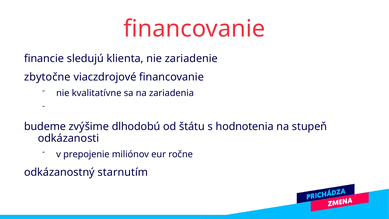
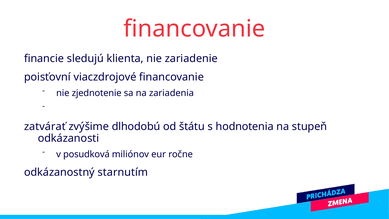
zbytočne: zbytočne -> poisťovní
kvalitatívne: kvalitatívne -> zjednotenie
budeme: budeme -> zatvárať
prepojenie: prepojenie -> posudková
